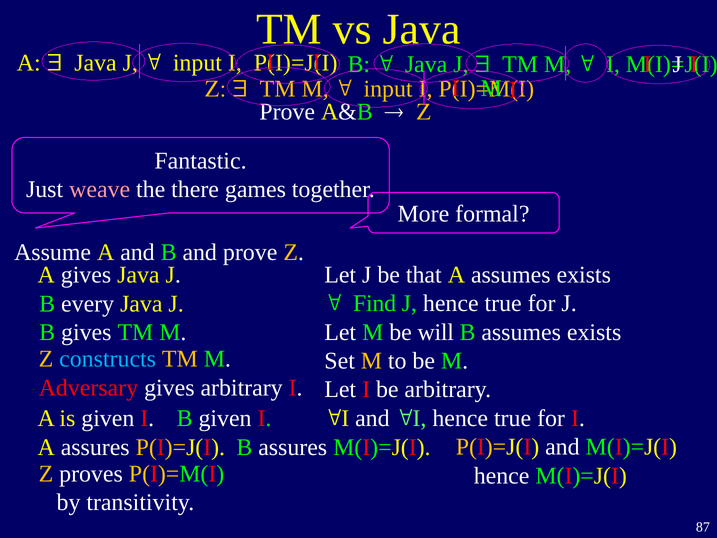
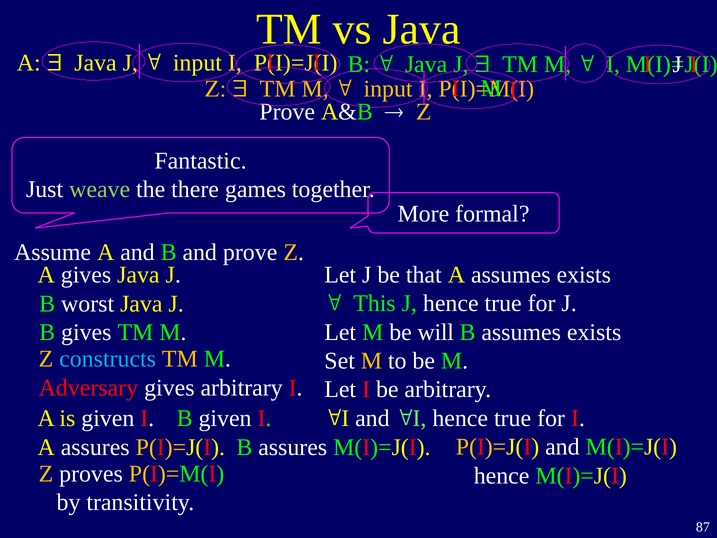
weave colour: pink -> light green
every: every -> worst
Find: Find -> This
